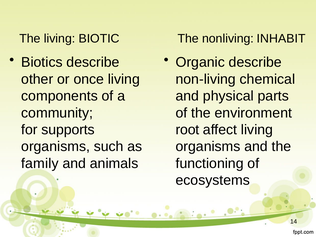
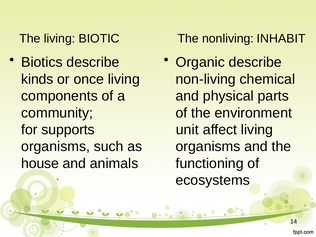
other: other -> kinds
root: root -> unit
family: family -> house
